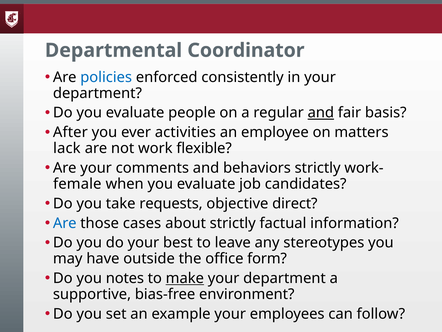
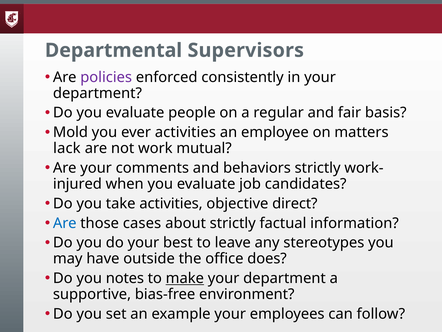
Coordinator: Coordinator -> Supervisors
policies colour: blue -> purple
and at (321, 113) underline: present -> none
After: After -> Mold
flexible: flexible -> mutual
female: female -> injured
take requests: requests -> activities
form: form -> does
